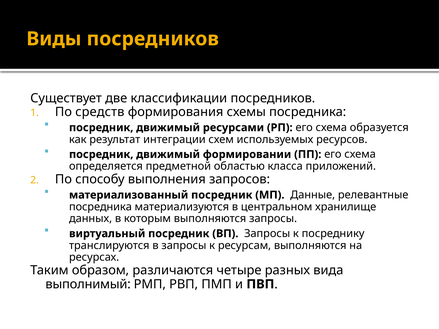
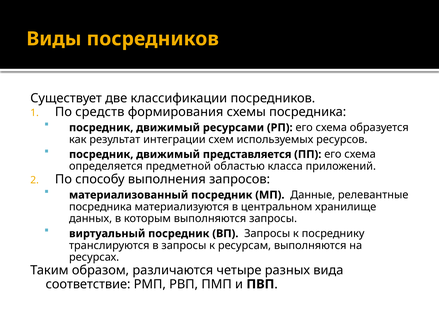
формировании: формировании -> представляется
выполнимый: выполнимый -> соответствие
